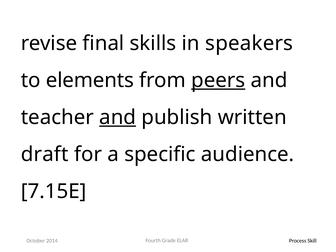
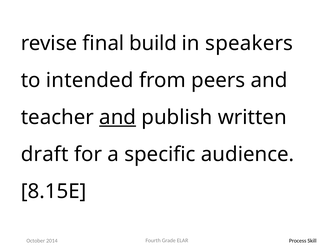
skills: skills -> build
elements: elements -> intended
peers underline: present -> none
7.15E: 7.15E -> 8.15E
